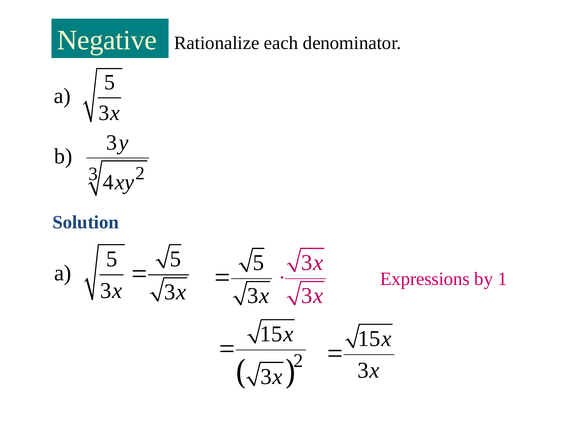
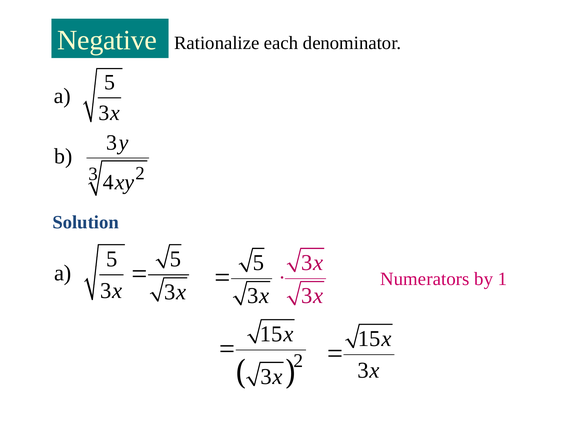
Expressions: Expressions -> Numerators
